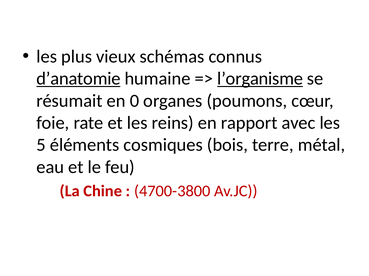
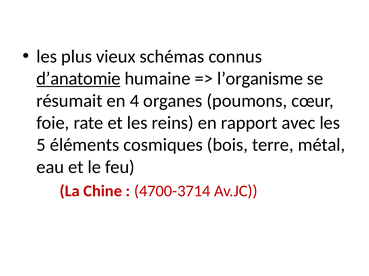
l’organisme underline: present -> none
0: 0 -> 4
4700-3800: 4700-3800 -> 4700-3714
